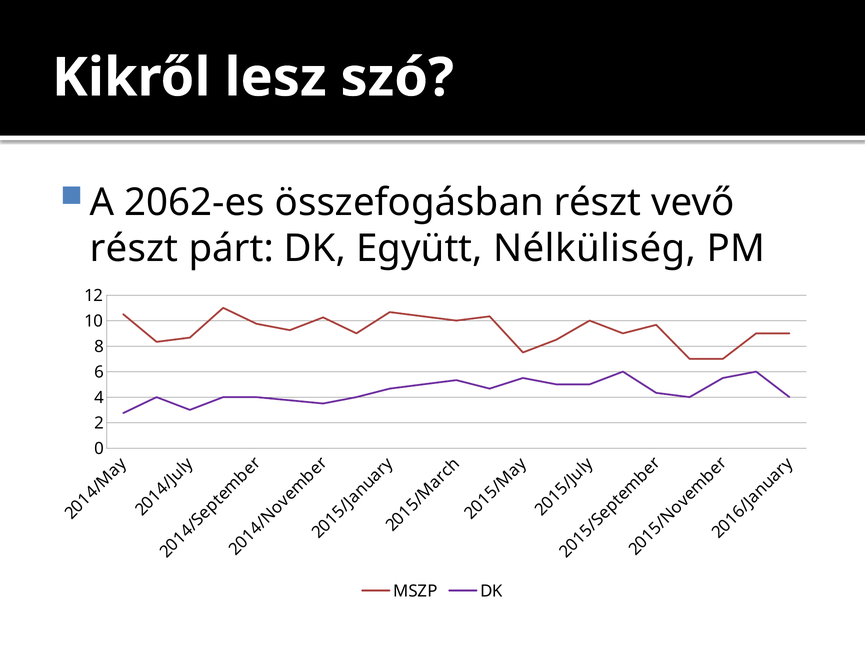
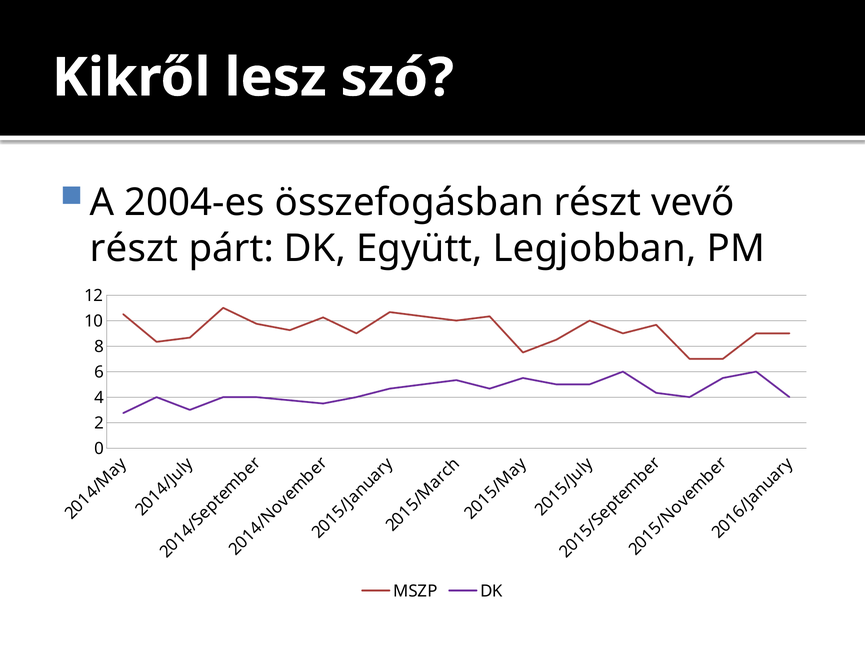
2062-es: 2062-es -> 2004-es
Nélküliség: Nélküliség -> Legjobban
